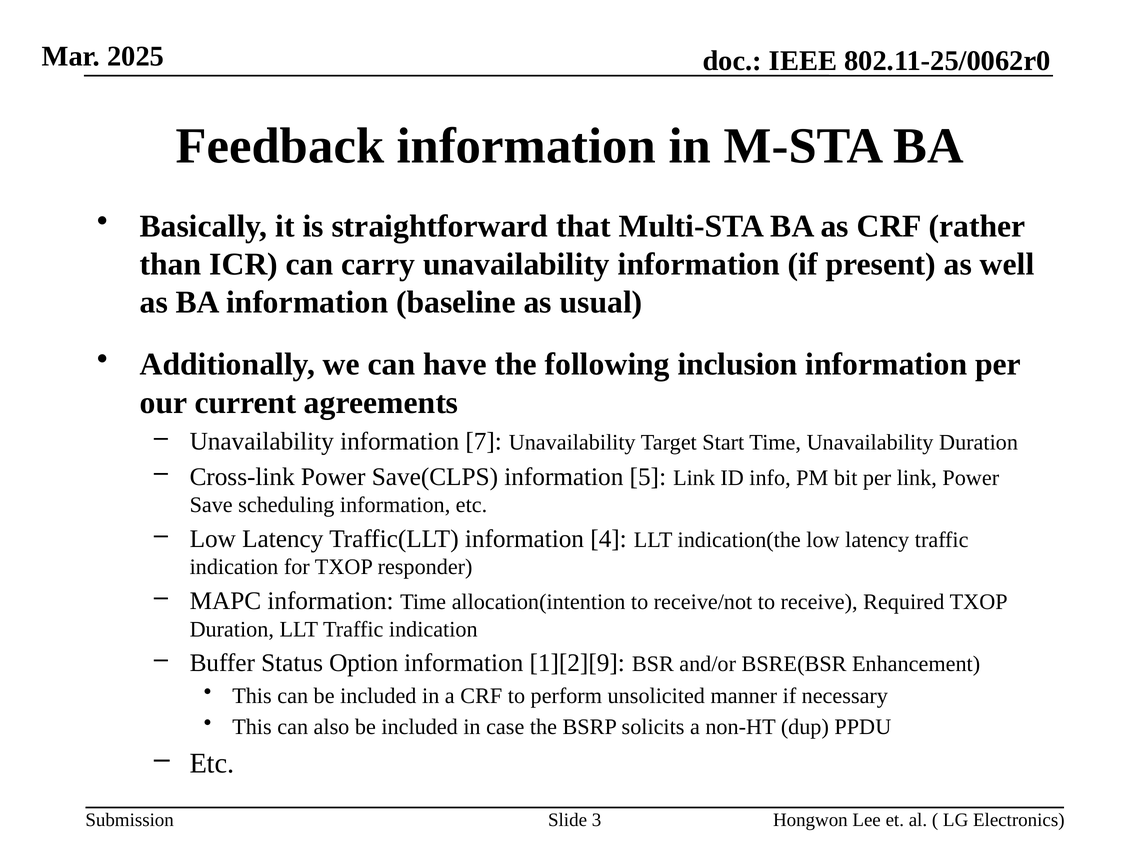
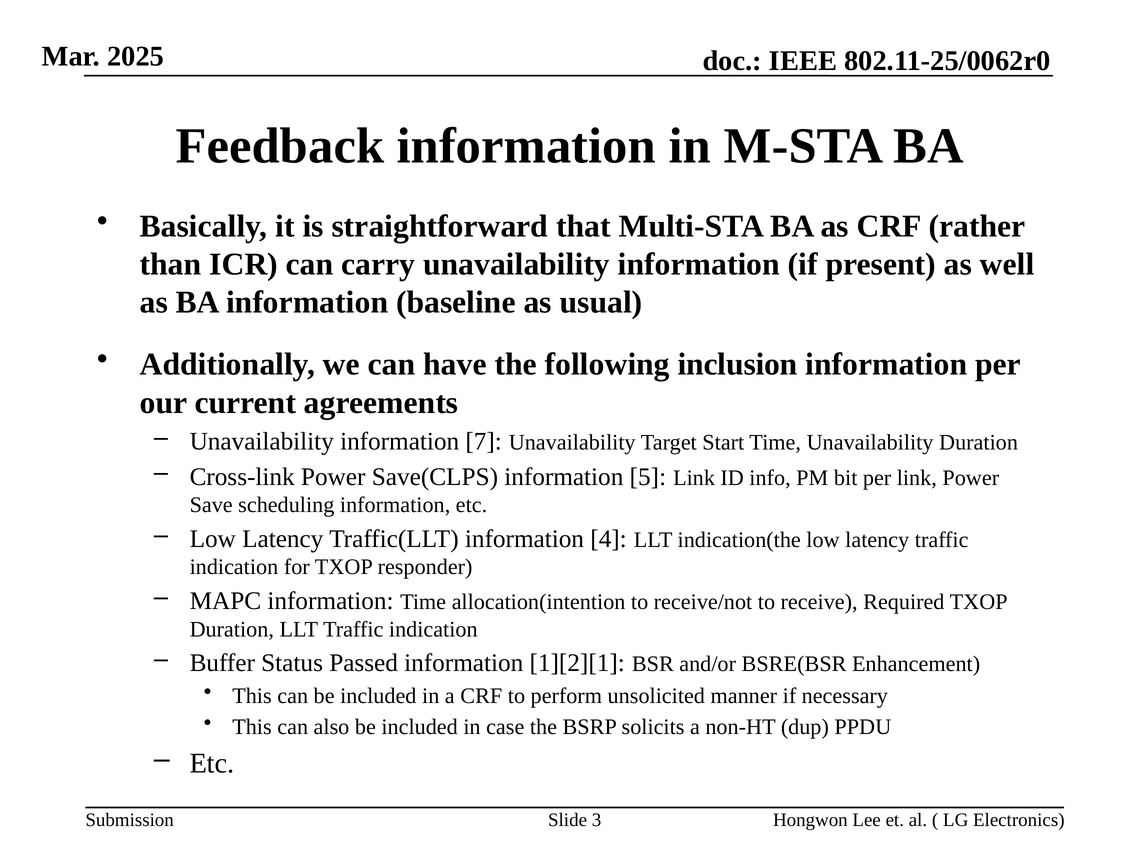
Option: Option -> Passed
1][2][9: 1][2][9 -> 1][2][1
